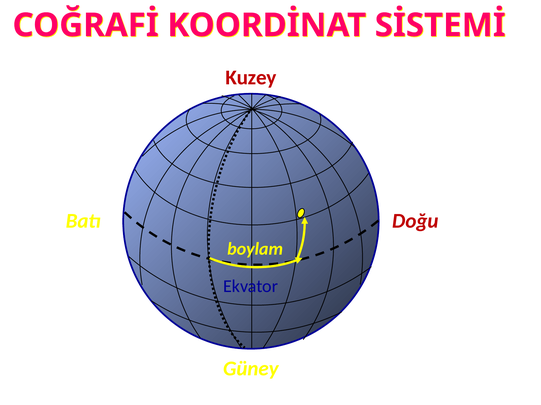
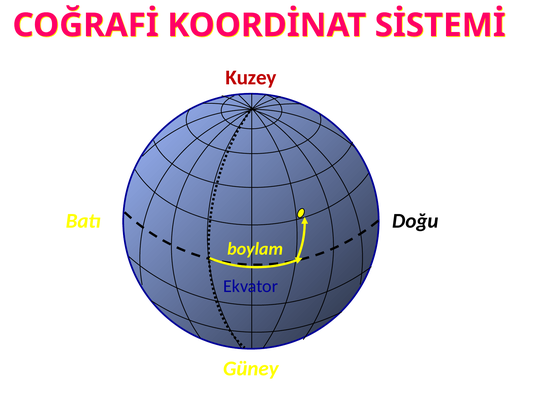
Doğu colour: red -> black
